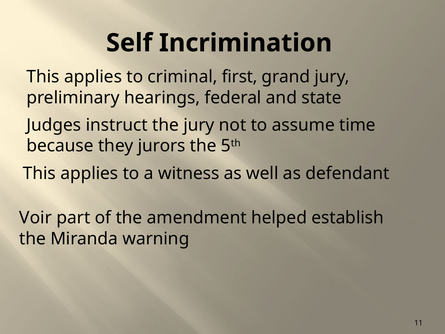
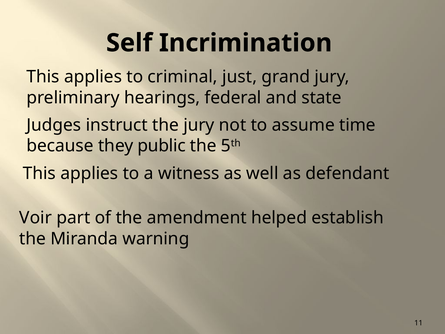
first: first -> just
jurors: jurors -> public
